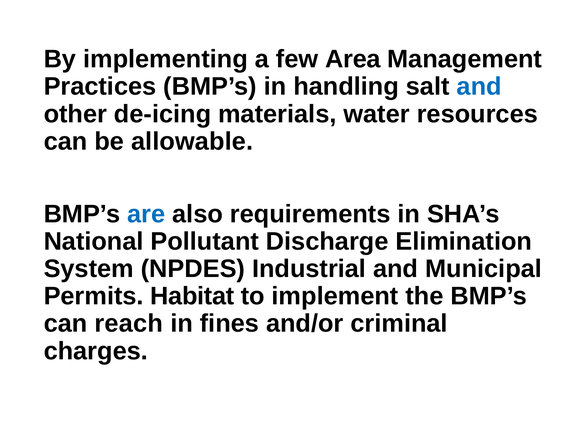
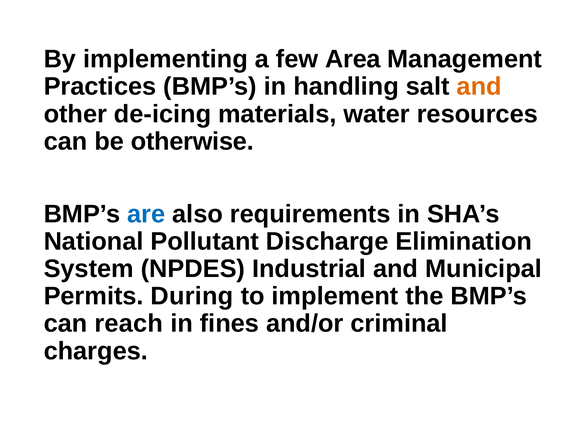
and at (479, 87) colour: blue -> orange
allowable: allowable -> otherwise
Habitat: Habitat -> During
